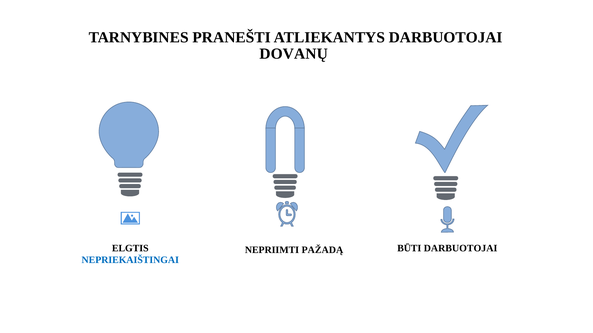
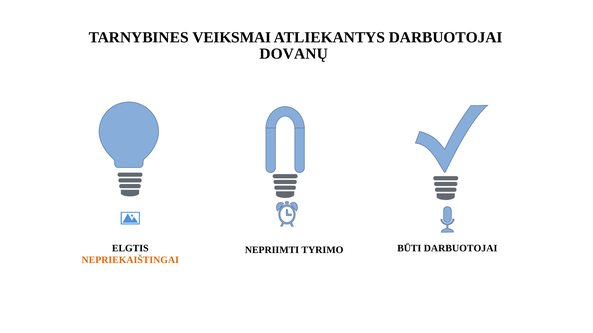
PRANEŠTI: PRANEŠTI -> VEIKSMAI
PAŽADĄ: PAŽADĄ -> TYRIMO
NEPRIEKAIŠTINGAI colour: blue -> orange
